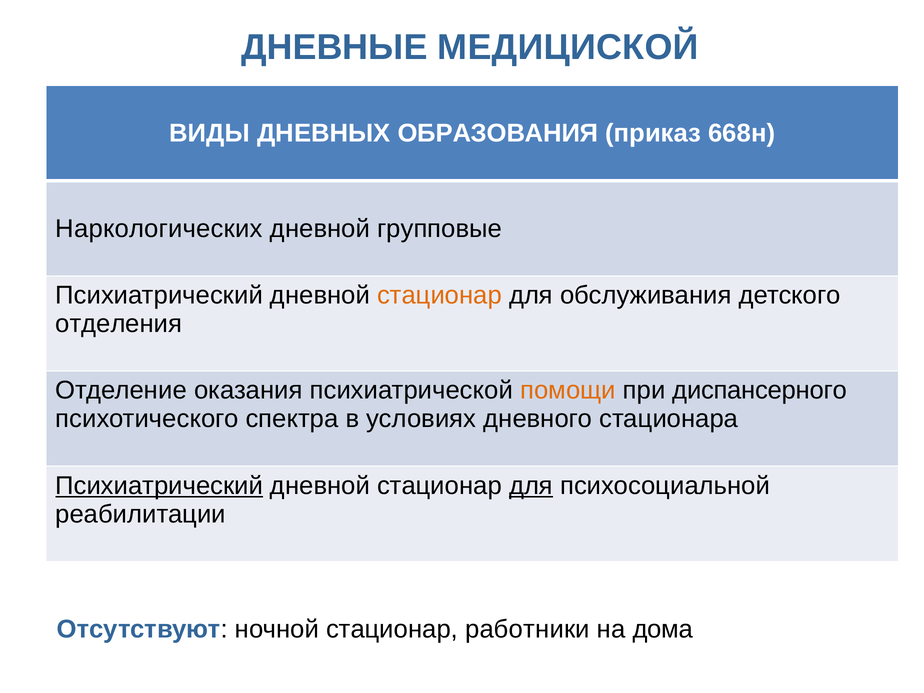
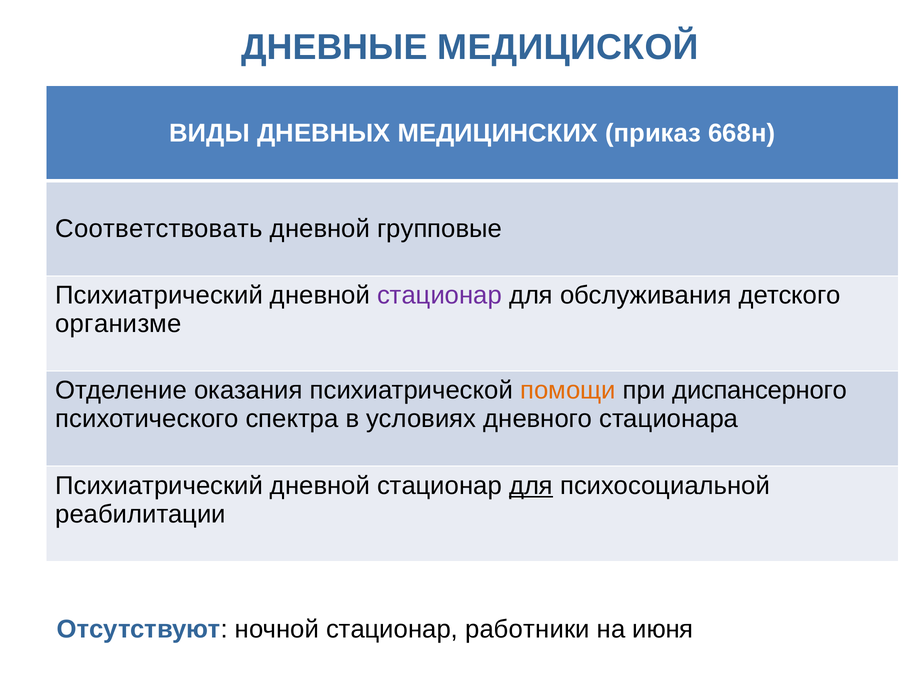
ОБРАЗОВАНИЯ: ОБРАЗОВАНИЯ -> МЕДИЦИНСКИХ
Наркологических: Наркологических -> Соответствовать
стационар at (439, 295) colour: orange -> purple
отделения: отделения -> организме
Психиатрический at (159, 486) underline: present -> none
дома: дома -> июня
